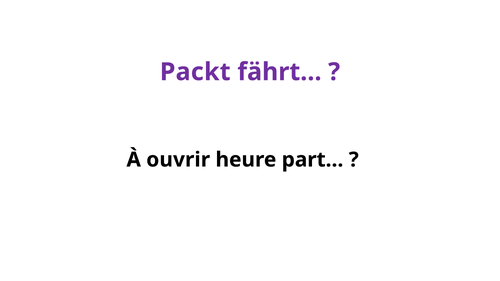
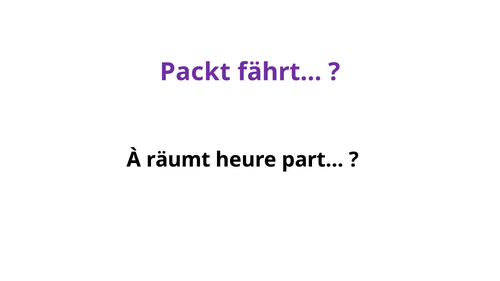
ouvrir: ouvrir -> räumt
